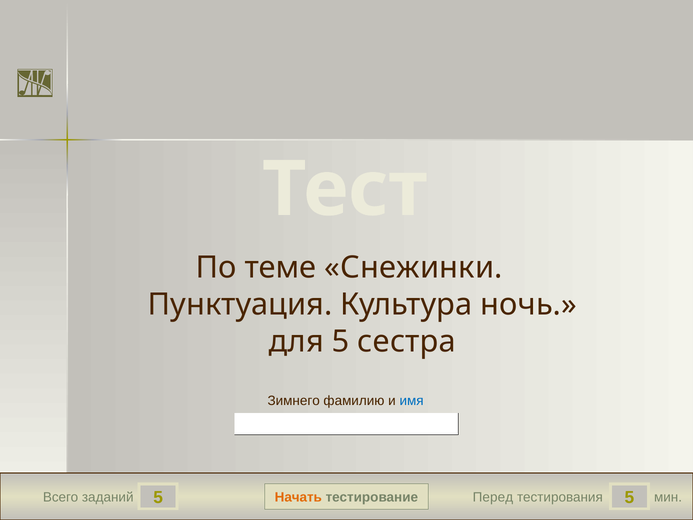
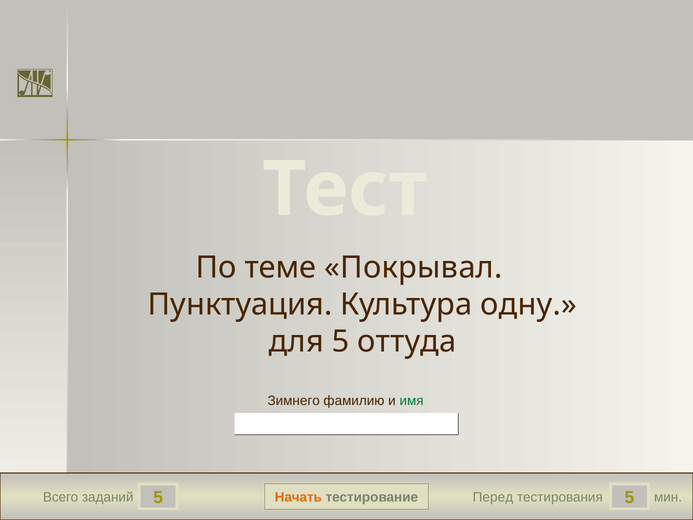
Снежинки: Снежинки -> Покрывал
ночь: ночь -> одну
сестра: сестра -> оттуда
имя colour: blue -> green
